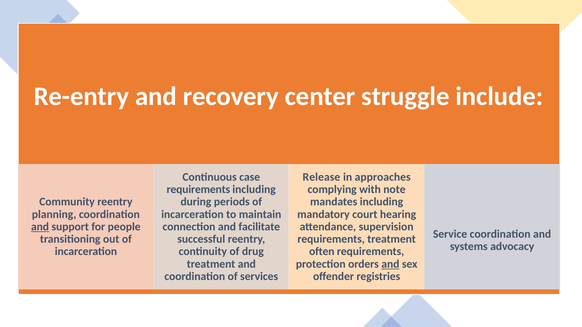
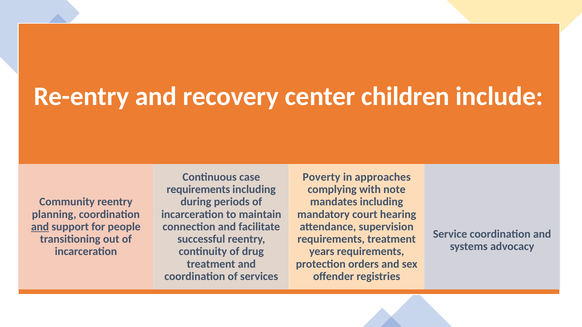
struggle: struggle -> children
Release: Release -> Poverty
often: often -> years
and at (390, 264) underline: present -> none
